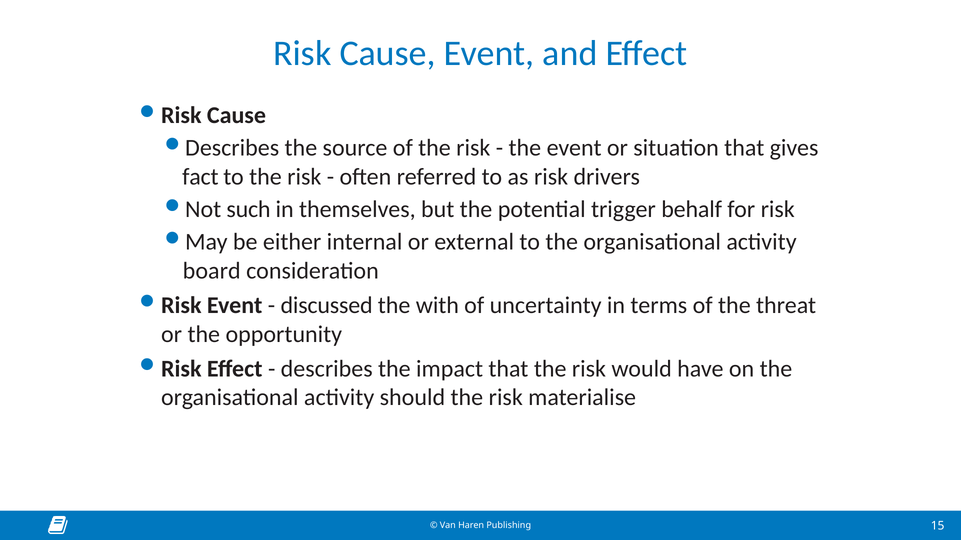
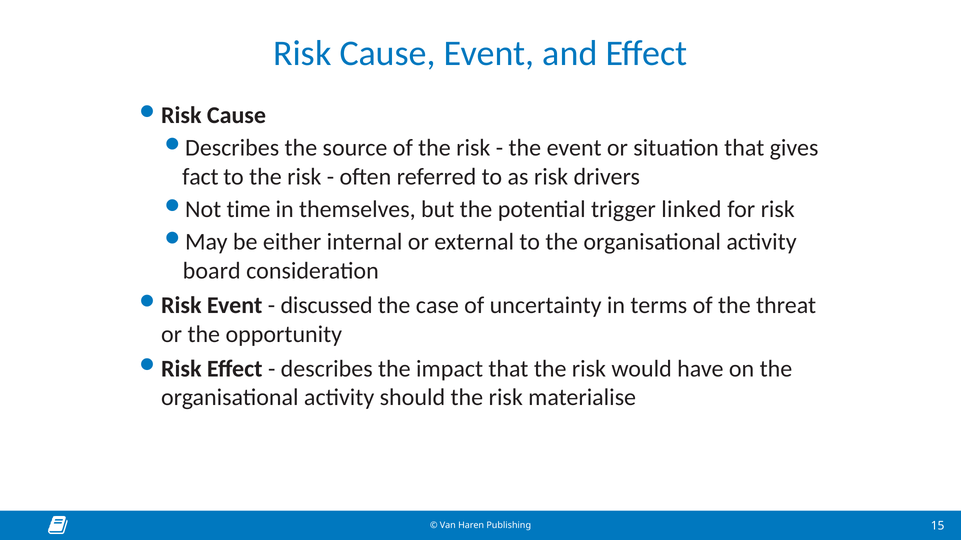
such: such -> time
behalf: behalf -> linked
with: with -> case
